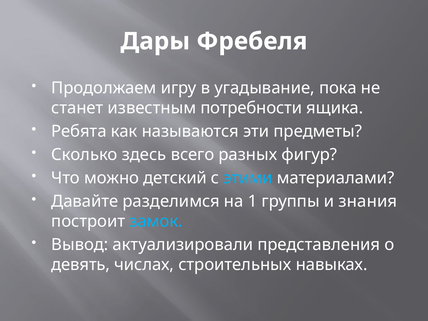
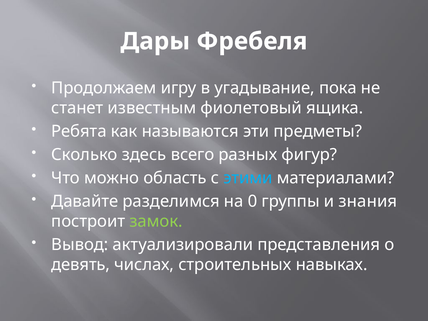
потребности: потребности -> фиолетовый
детский: детский -> область
1: 1 -> 0
замок colour: light blue -> light green
